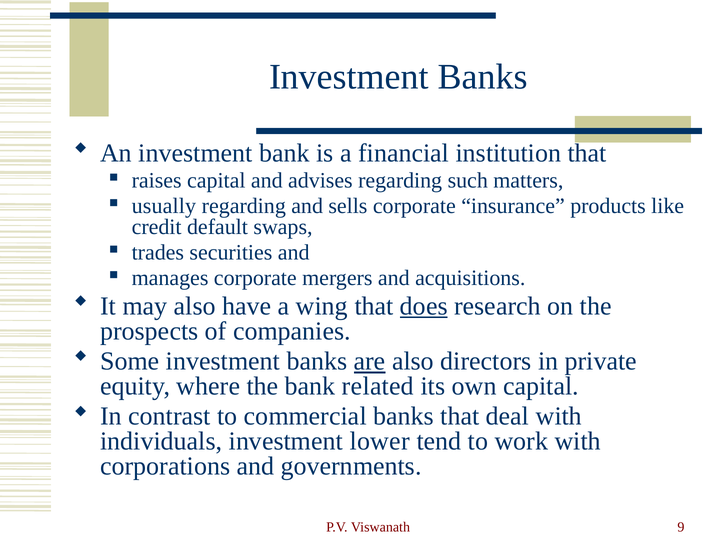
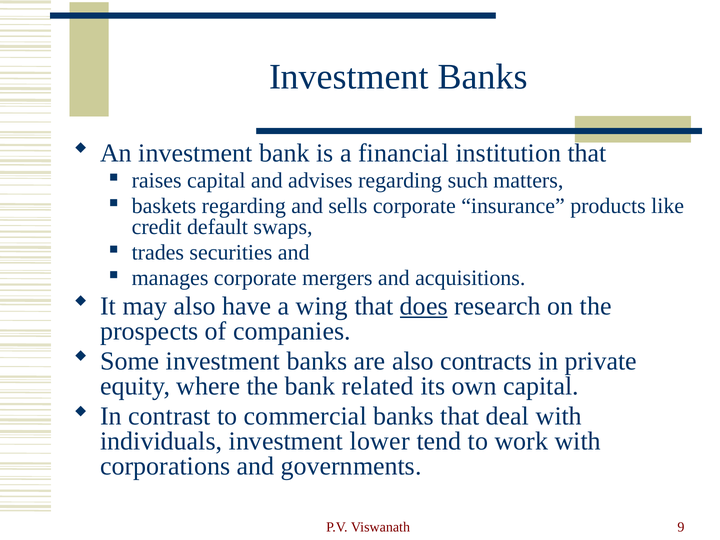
usually: usually -> baskets
are underline: present -> none
directors: directors -> contracts
